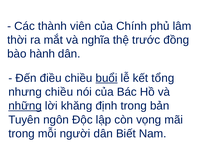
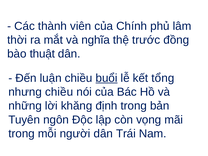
hành: hành -> thuật
điều: điều -> luận
những underline: present -> none
Biết: Biết -> Trái
